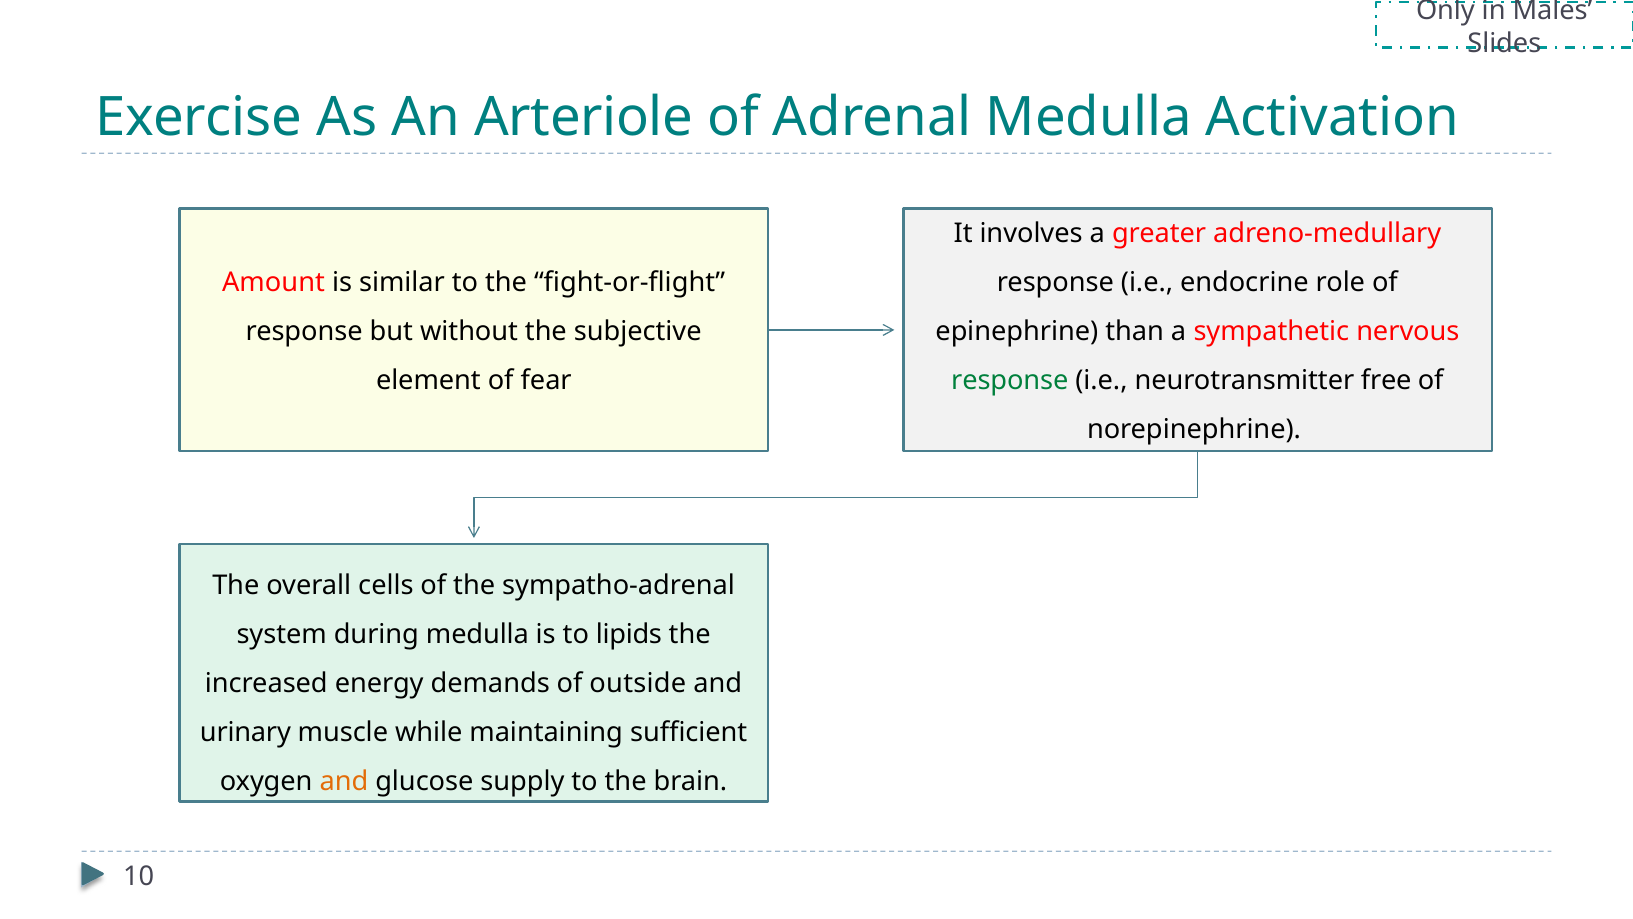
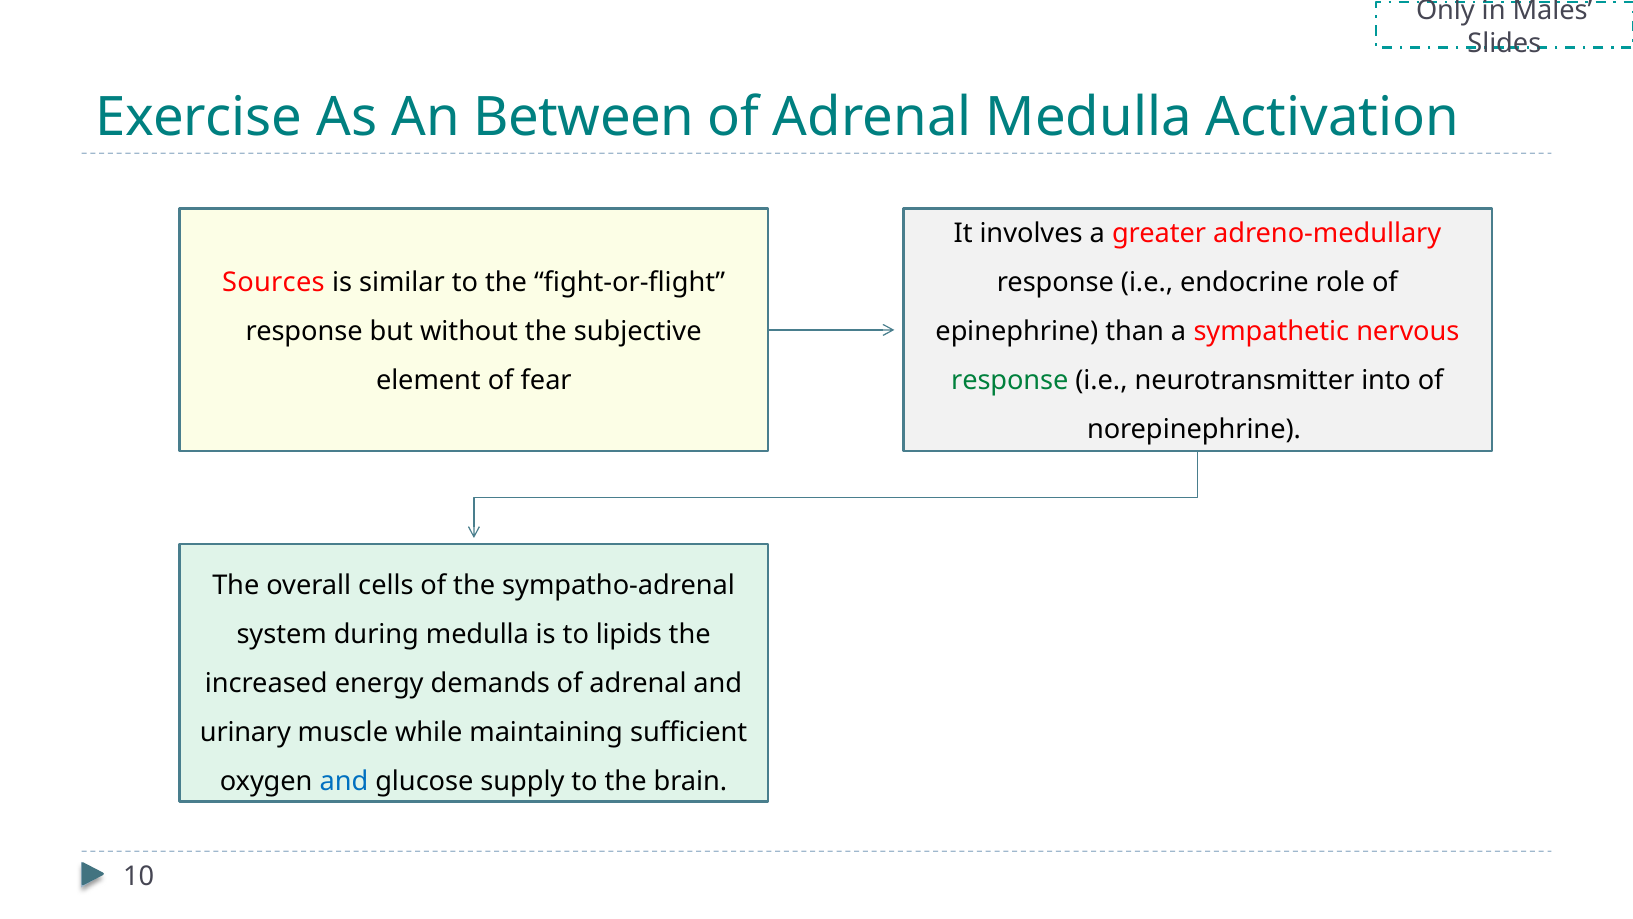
Arteriole: Arteriole -> Between
Amount: Amount -> Sources
free: free -> into
demands of outside: outside -> adrenal
and at (344, 781) colour: orange -> blue
